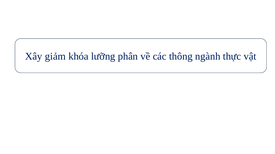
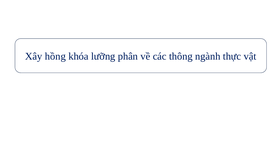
giảm: giảm -> hồng
